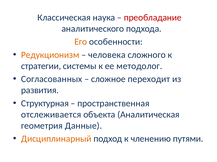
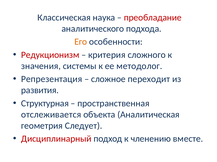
Редукционизм colour: orange -> red
человека: человека -> критерия
стратегии: стратегии -> значения
Согласованных: Согласованных -> Репрезентация
Данные: Данные -> Следует
Дисциплинарный colour: orange -> red
путями: путями -> вместе
